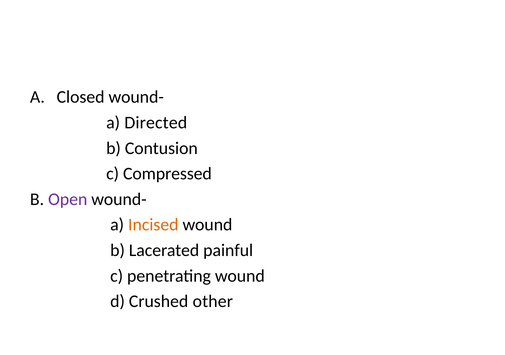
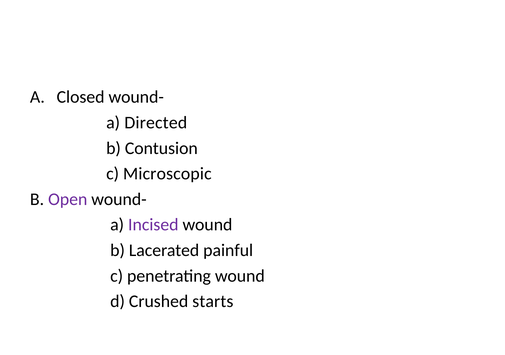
Compressed: Compressed -> Microscopic
Incised colour: orange -> purple
other: other -> starts
